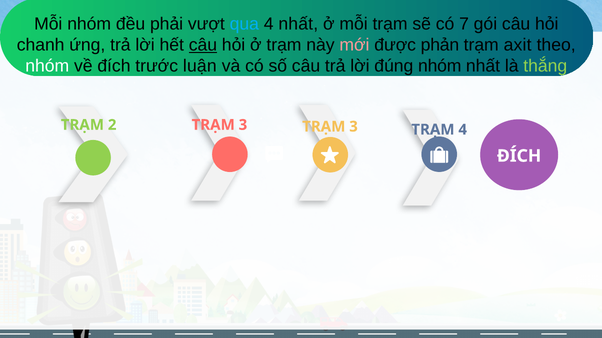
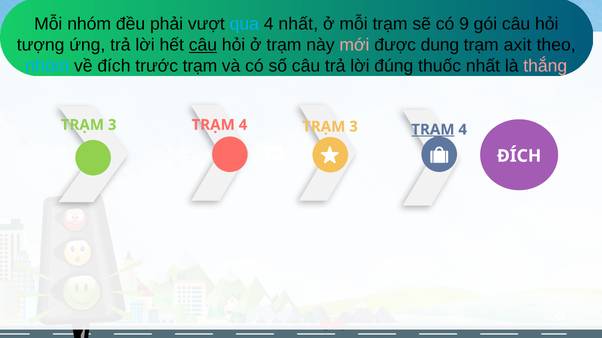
7: 7 -> 9
chanh: chanh -> tượng
phản: phản -> dung
nhóm at (47, 66) colour: white -> light blue
trước luận: luận -> trạm
đúng nhóm: nhóm -> thuốc
thắng colour: light green -> pink
2 at (112, 125): 2 -> 3
3 at (243, 125): 3 -> 4
TRẠM at (433, 130) underline: none -> present
